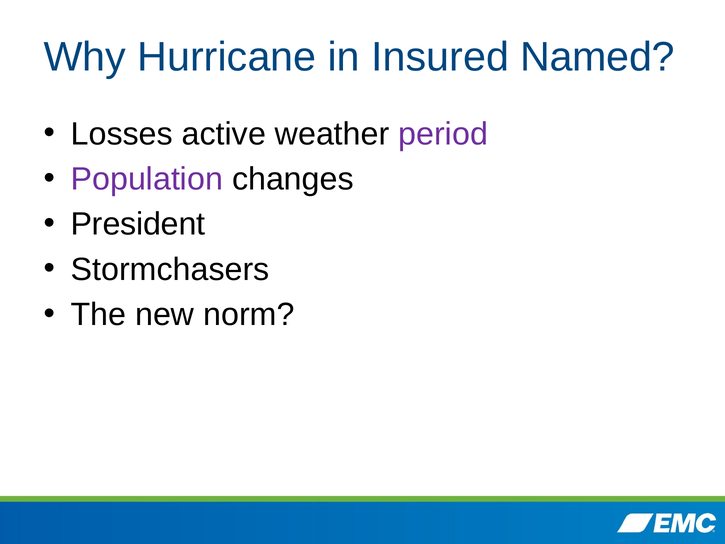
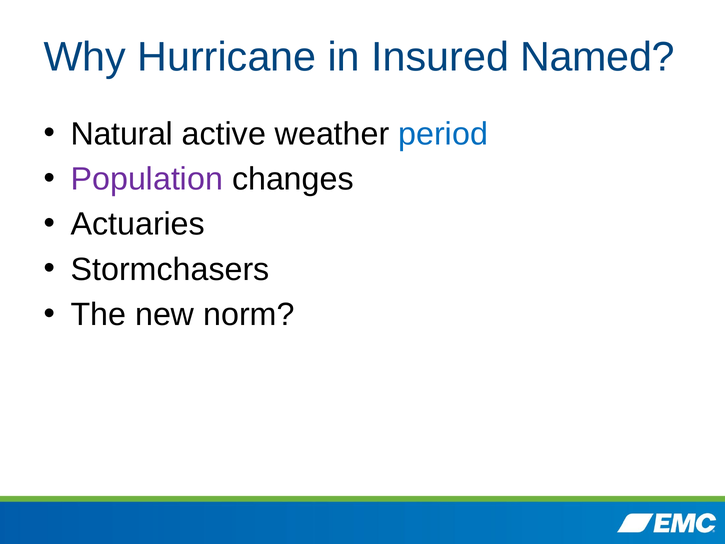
Losses: Losses -> Natural
period colour: purple -> blue
President: President -> Actuaries
